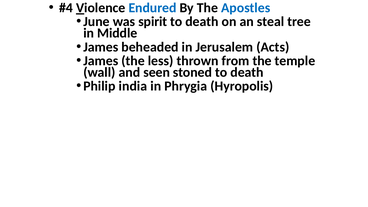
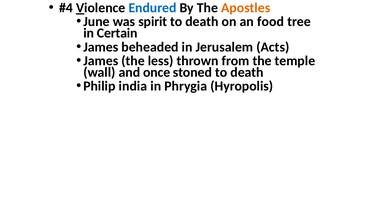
Apostles colour: blue -> orange
steal: steal -> food
Middle: Middle -> Certain
seen: seen -> once
